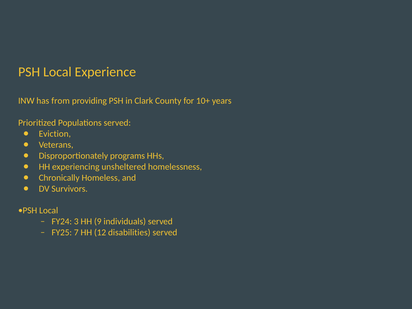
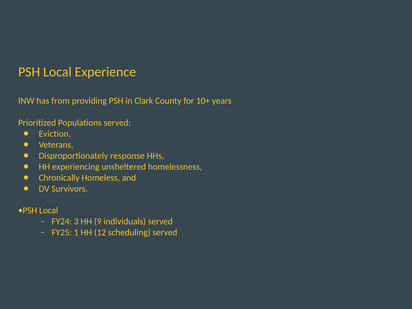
programs: programs -> response
7: 7 -> 1
disabilities: disabilities -> scheduling
